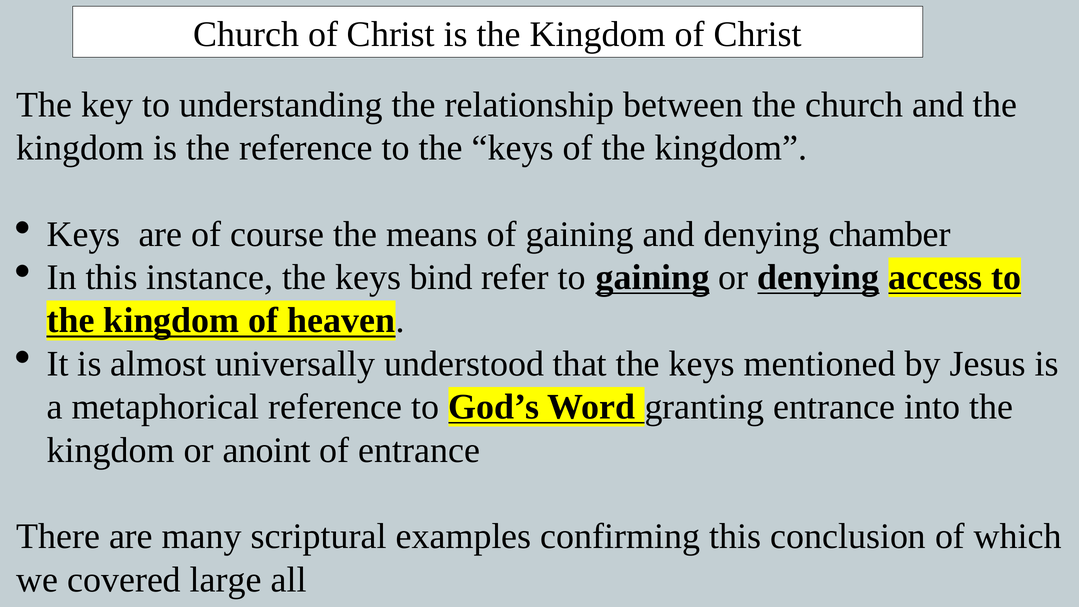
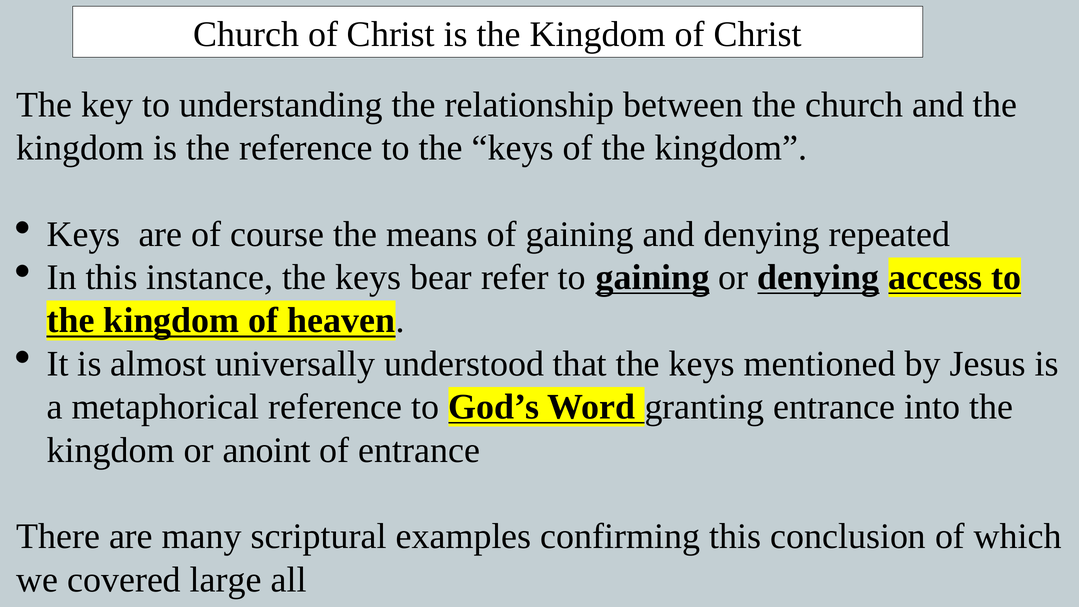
chamber: chamber -> repeated
bind: bind -> bear
